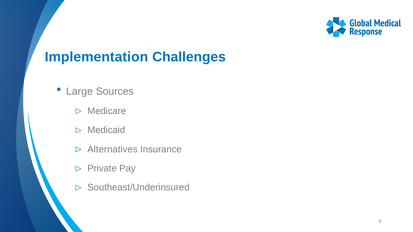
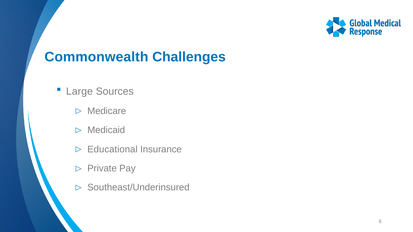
Implementation: Implementation -> Commonwealth
Alternatives: Alternatives -> Educational
